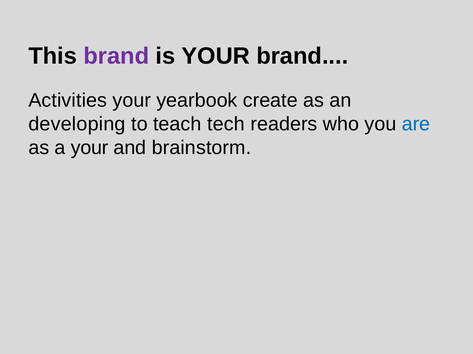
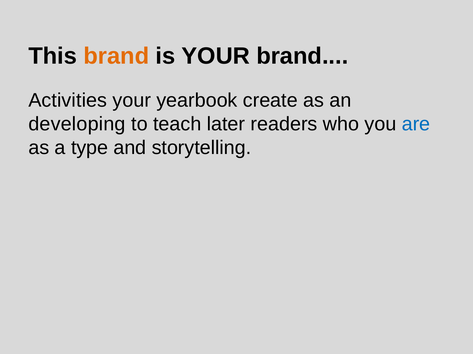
brand at (116, 56) colour: purple -> orange
tech: tech -> later
a your: your -> type
brainstorm: brainstorm -> storytelling
